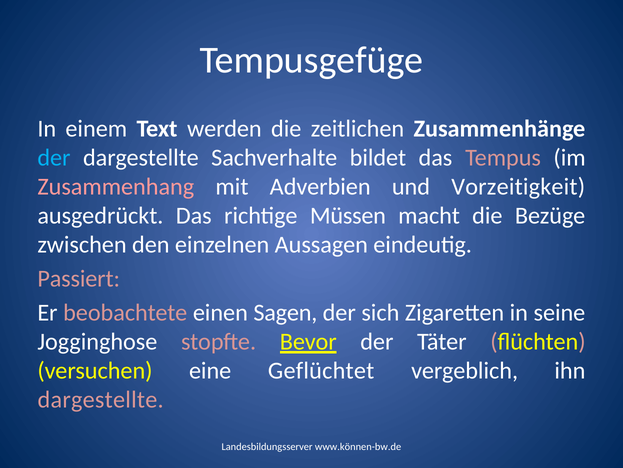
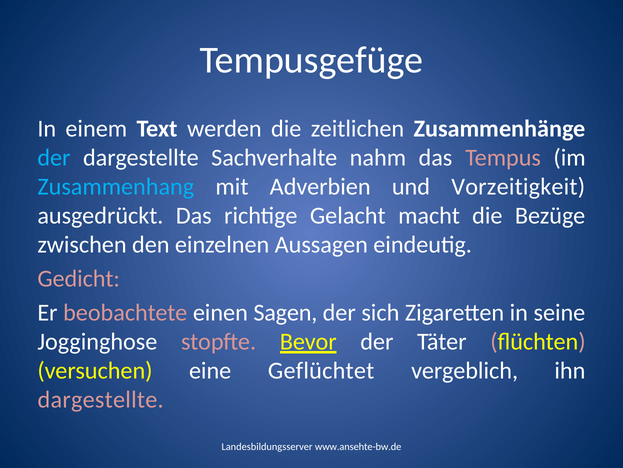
bildet: bildet -> nahm
Zusammenhang colour: pink -> light blue
Müssen: Müssen -> Gelacht
Passiert: Passiert -> Gedicht
www.können-bw.de: www.können-bw.de -> www.ansehte-bw.de
